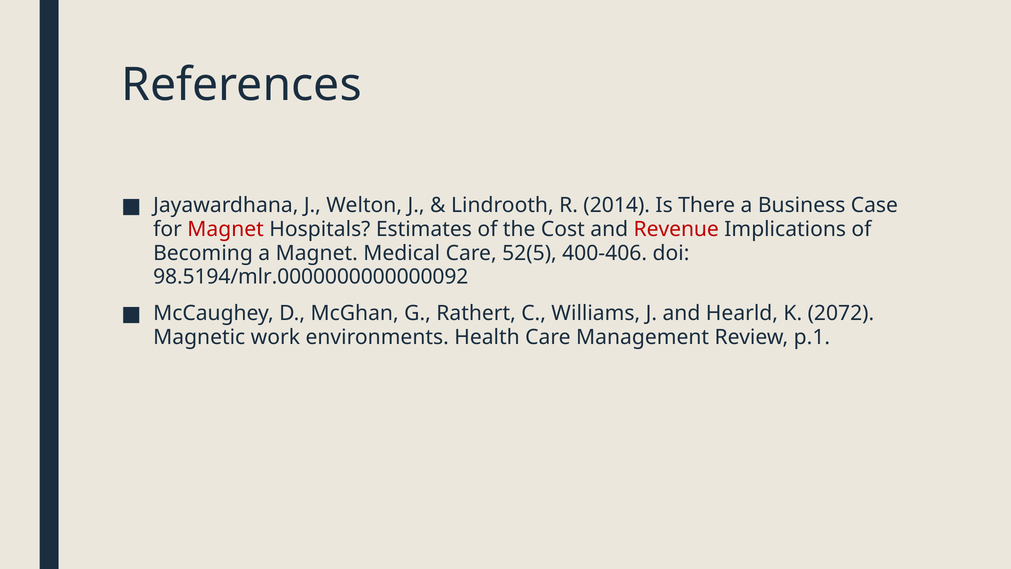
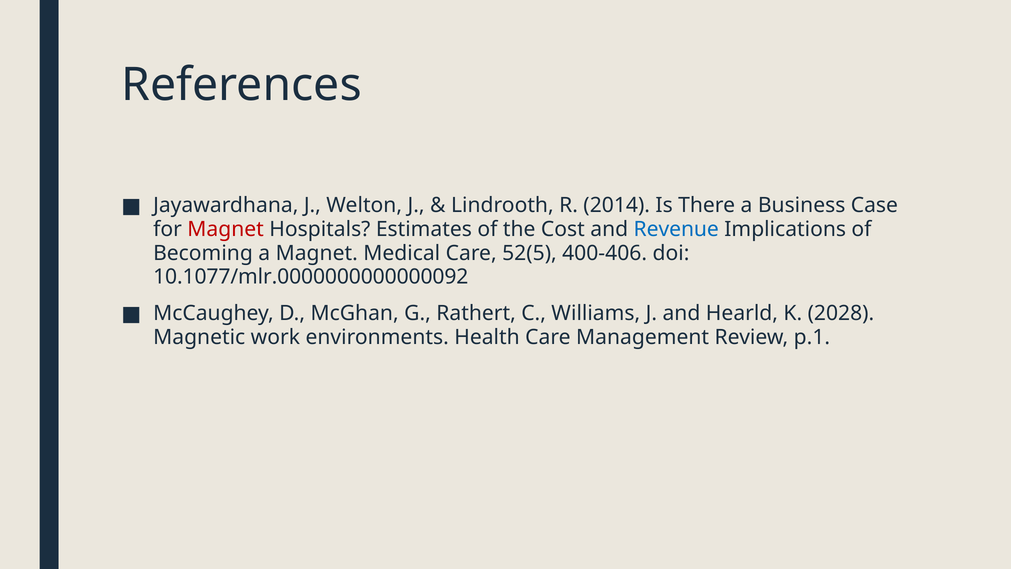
Revenue colour: red -> blue
98.5194/mlr.0000000000000092: 98.5194/mlr.0000000000000092 -> 10.1077/mlr.0000000000000092
2072: 2072 -> 2028
